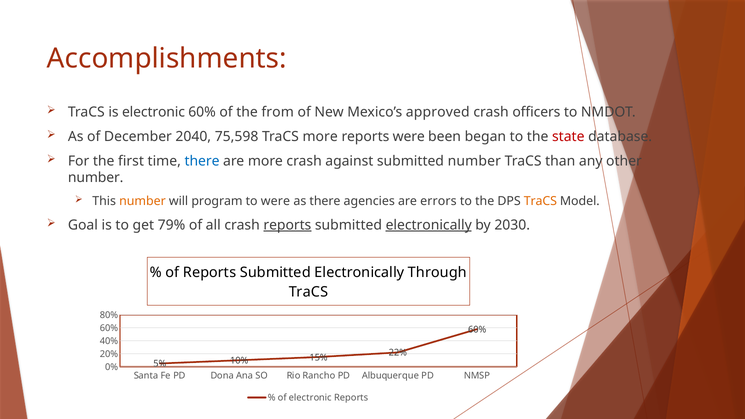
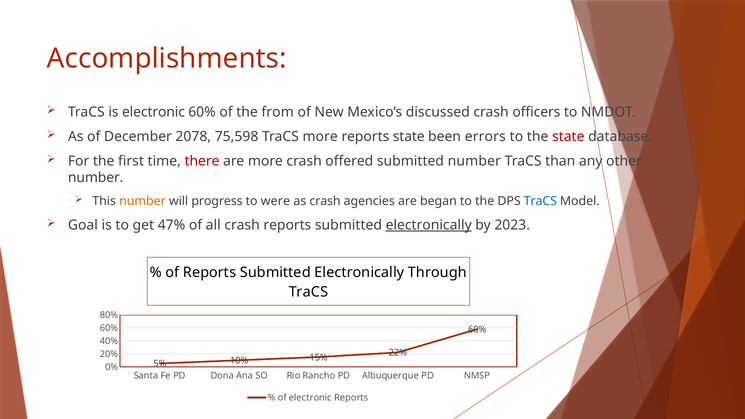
approved: approved -> discussed
2040: 2040 -> 2078
reports were: were -> state
began: began -> errors
there at (202, 161) colour: blue -> red
against: against -> offered
program: program -> progress
as there: there -> crash
errors: errors -> began
TraCS at (540, 201) colour: orange -> blue
79%: 79% -> 47%
reports at (287, 225) underline: present -> none
2030: 2030 -> 2023
